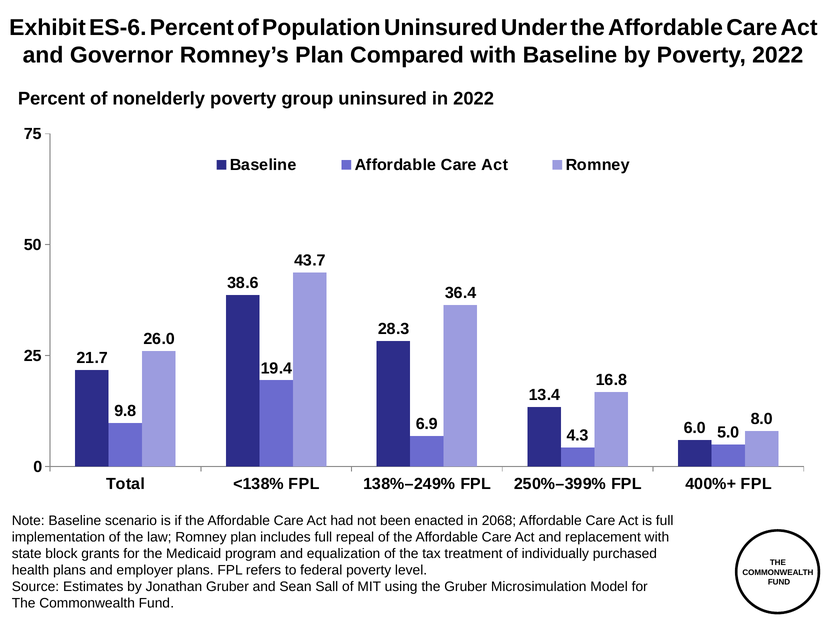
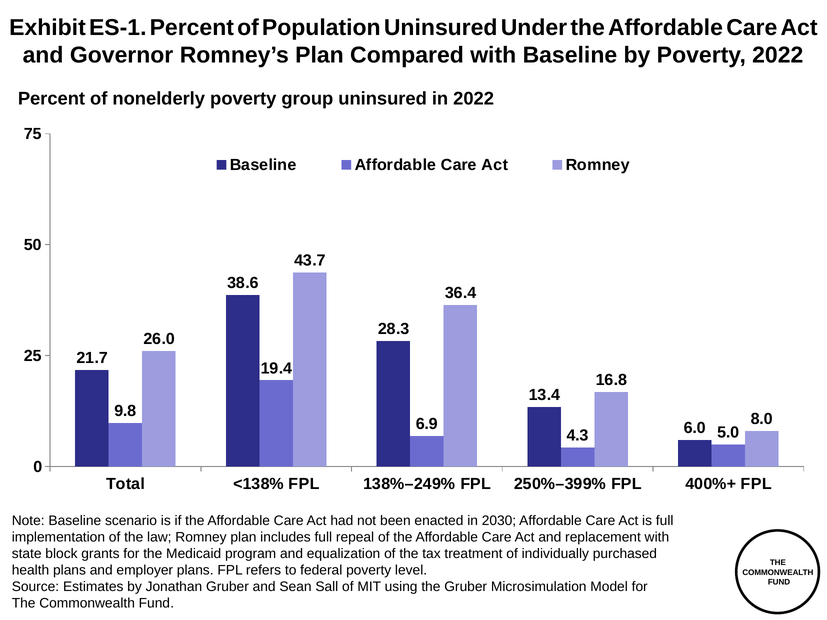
ES-6: ES-6 -> ES-1
2068: 2068 -> 2030
